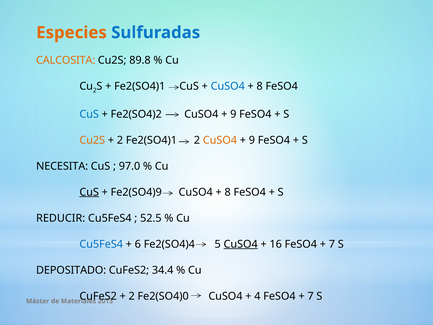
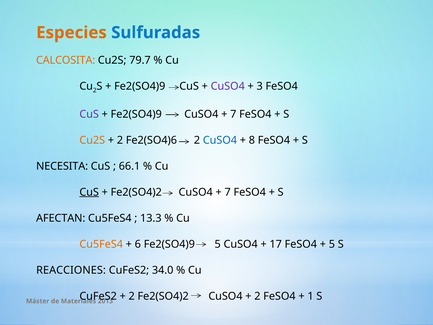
89.8: 89.8 -> 79.7
Fe2(SO4)1 at (140, 86): Fe2(SO4)1 -> Fe2(SO4)9
CuSO4 at (228, 86) colour: blue -> purple
8 at (260, 86): 8 -> 3
CuS at (89, 114) colour: blue -> purple
Fe2(SO4)2 at (136, 114): Fe2(SO4)2 -> Fe2(SO4)9
9 at (233, 114): 9 -> 7
2 Fe2(SO4)1: Fe2(SO4)1 -> Fe2(SO4)6
CuSO4 at (220, 140) colour: orange -> blue
9 at (252, 140): 9 -> 8
97.0: 97.0 -> 66.1
Fe2(SO4)9 at (136, 192): Fe2(SO4)9 -> Fe2(SO4)2
8 at (228, 192): 8 -> 7
REDUCIR: REDUCIR -> AFECTAN
52.5: 52.5 -> 13.3
Cu5FeS4 at (101, 244) colour: blue -> orange
6 Fe2(SO4)4: Fe2(SO4)4 -> Fe2(SO4)9
CuSO4 at (241, 244) underline: present -> none
16: 16 -> 17
7 at (332, 244): 7 -> 5
DEPOSITADO: DEPOSITADO -> REACCIONES
34.4: 34.4 -> 34.0
2 Fe2(SO4)0: Fe2(SO4)0 -> Fe2(SO4)2
4 at (257, 296): 4 -> 2
7 at (311, 296): 7 -> 1
